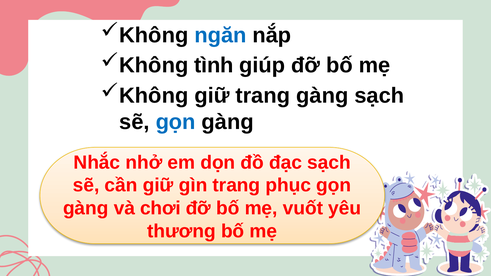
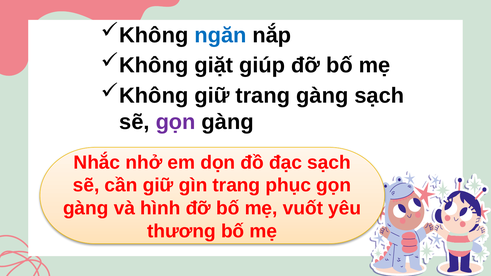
tình: tình -> giặt
gọn at (176, 122) colour: blue -> purple
chơi: chơi -> hình
